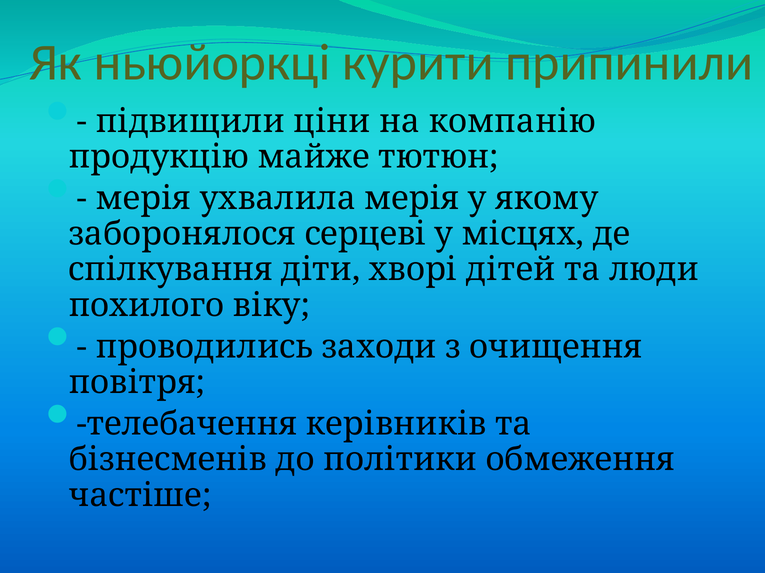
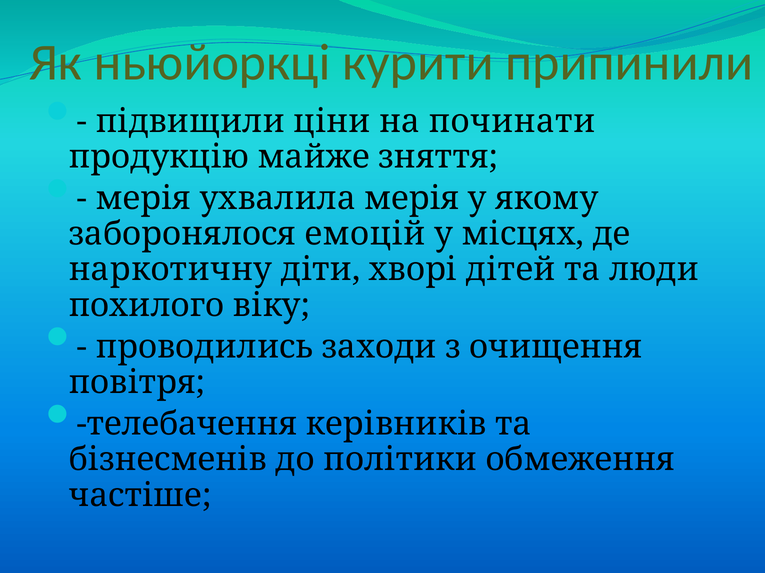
компанію: компанію -> починати
тютюн: тютюн -> зняття
серцеві: серцеві -> емоцій
спілкування: спілкування -> наркотичну
